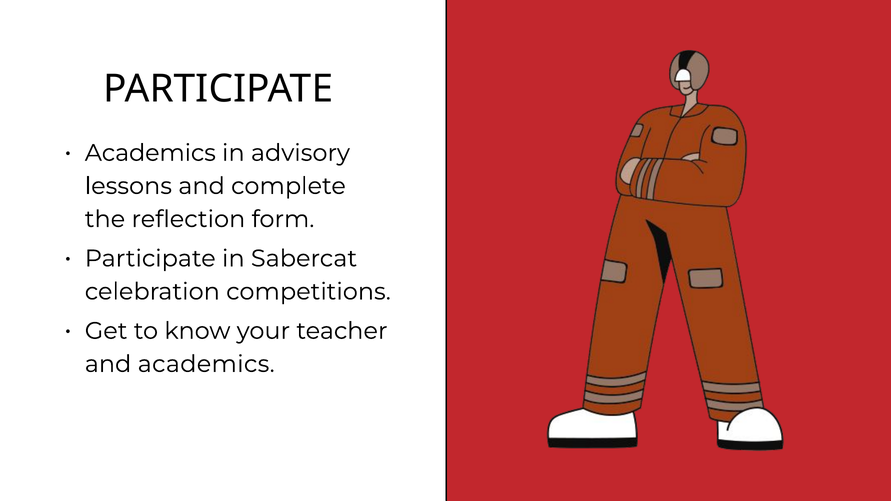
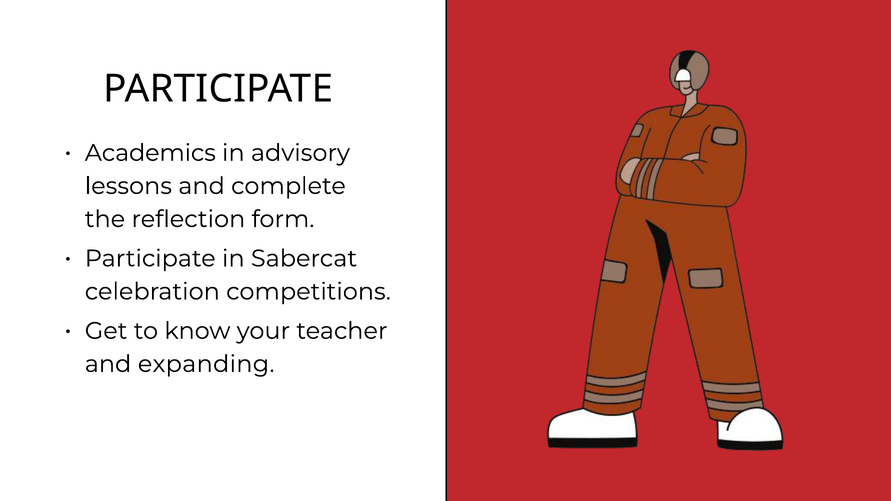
and academics: academics -> expanding
